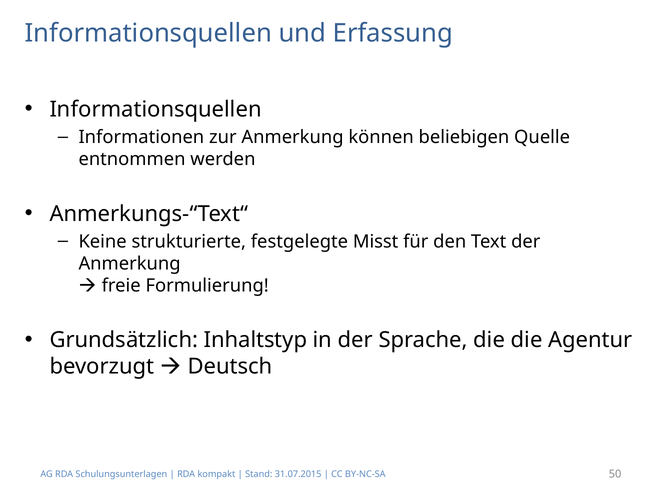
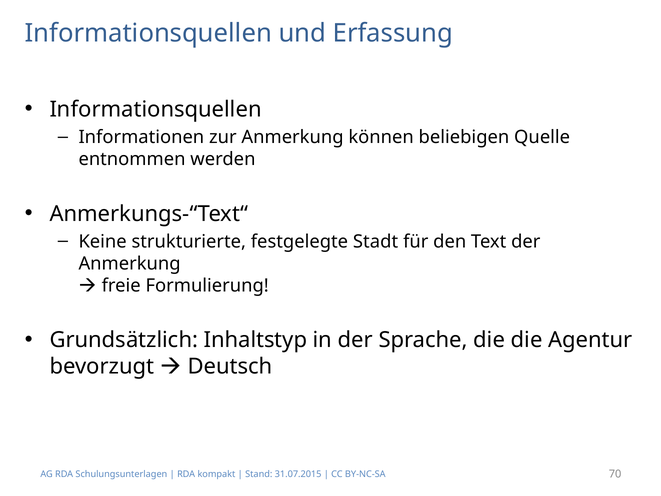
Misst: Misst -> Stadt
50: 50 -> 70
